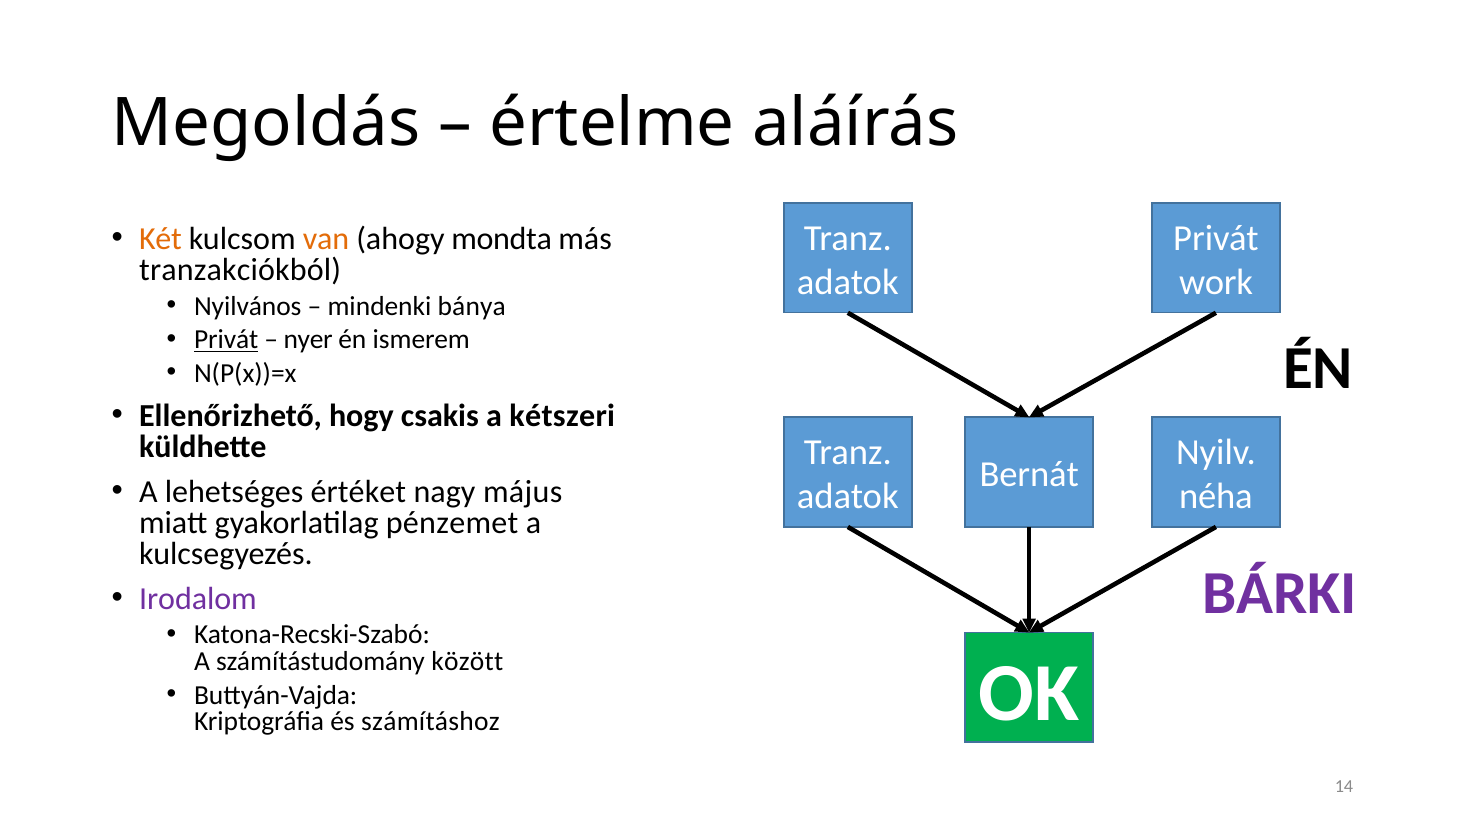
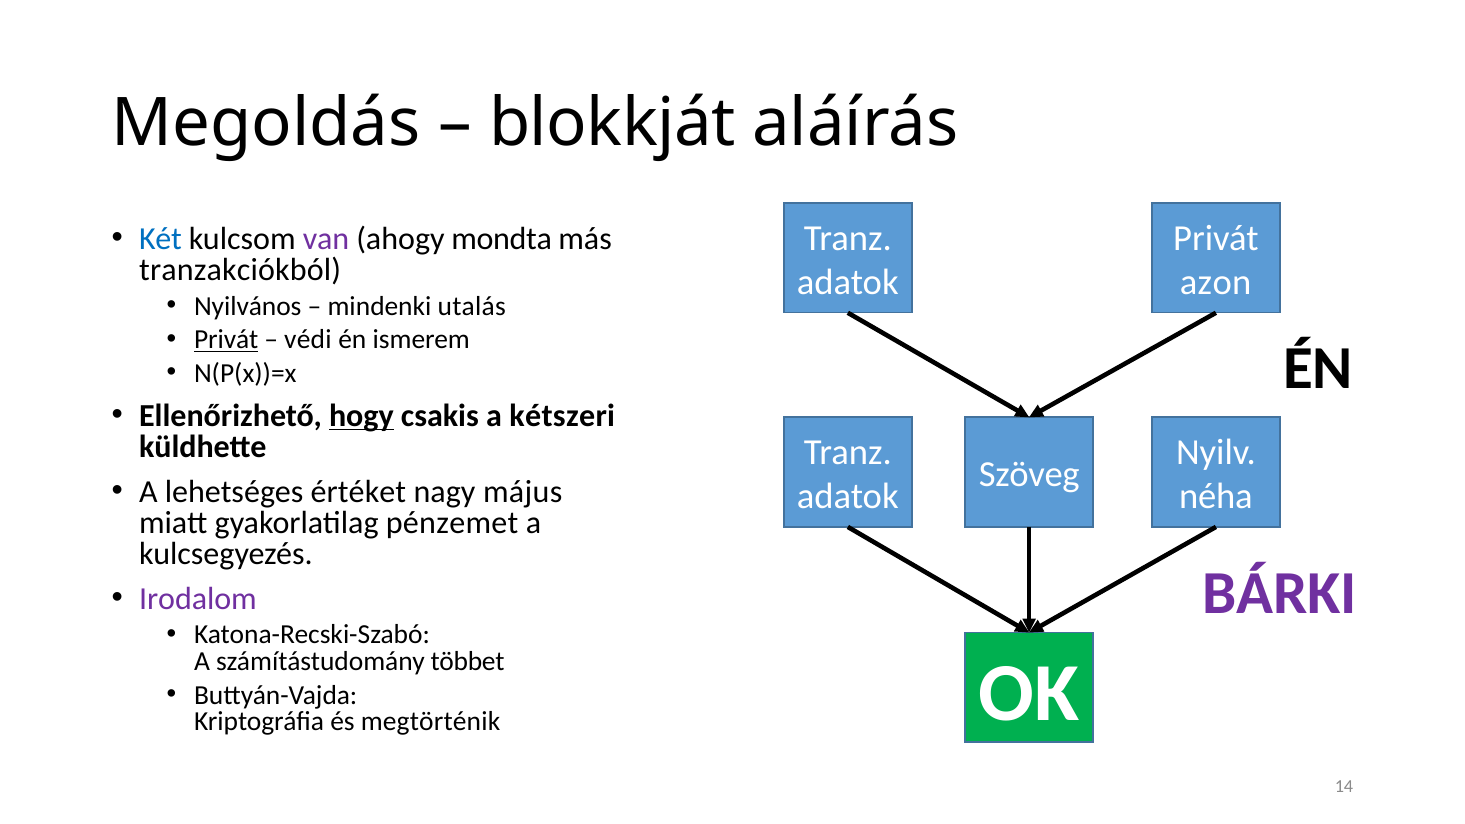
értelme: értelme -> blokkját
Két colour: orange -> blue
van colour: orange -> purple
work: work -> azon
bánya: bánya -> utalás
nyer: nyer -> védi
hogy underline: none -> present
Bernát: Bernát -> Szöveg
között: között -> többet
számításhoz: számításhoz -> megtörténik
